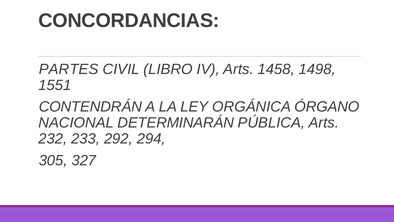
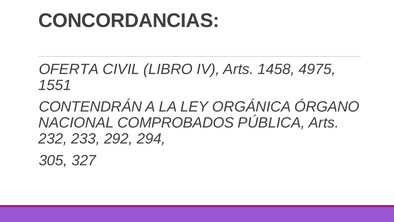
PARTES: PARTES -> OFERTA
1498: 1498 -> 4975
DETERMINARÁN: DETERMINARÁN -> COMPROBADOS
